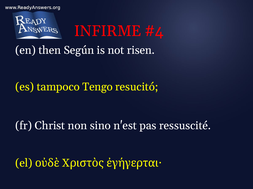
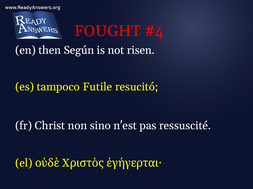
INFIRME: INFIRME -> FOUGHT
Tengo: Tengo -> Futile
